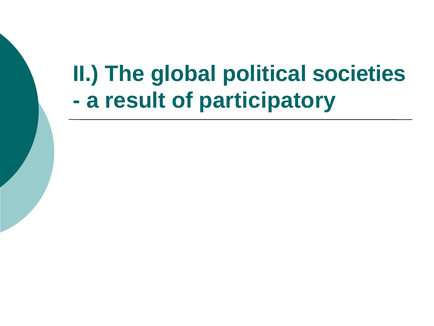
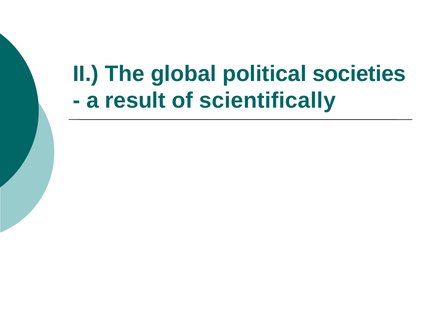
participatory: participatory -> scientifically
